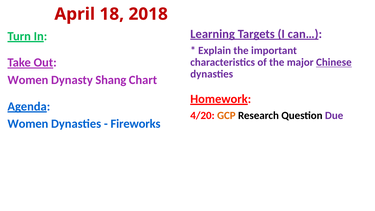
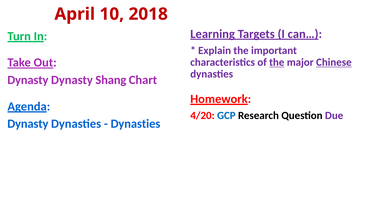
18: 18 -> 10
the at (277, 62) underline: none -> present
Women at (28, 80): Women -> Dynasty
GCP colour: orange -> blue
Women at (28, 124): Women -> Dynasty
Fireworks at (136, 124): Fireworks -> Dynasties
